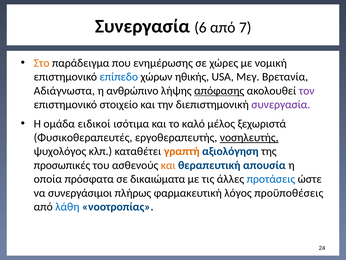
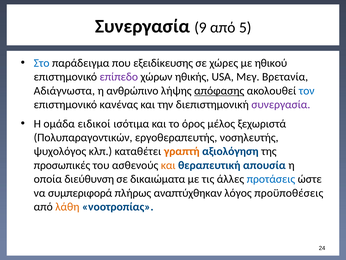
6: 6 -> 9
7: 7 -> 5
Στο colour: orange -> blue
ενημέρωσης: ενημέρωσης -> εξειδίκευσης
νομική: νομική -> ηθικού
επίπεδο colour: blue -> purple
τον colour: purple -> blue
στοιχείο: στοιχείο -> κανένας
καλό: καλό -> όρος
Φυσικοθεραπευτές: Φυσικοθεραπευτές -> Πολυπαραγοντικών
νοσηλευτής underline: present -> none
πρόσφατα: πρόσφατα -> διεύθυνση
συνεργάσιμοι: συνεργάσιμοι -> συμπεριφορά
φαρμακευτική: φαρμακευτική -> αναπτύχθηκαν
λάθη colour: blue -> orange
